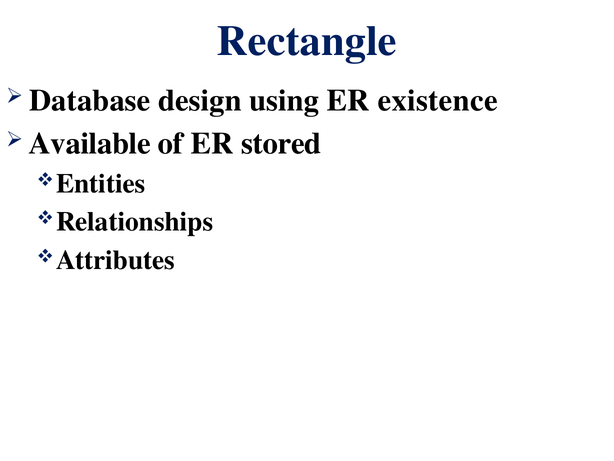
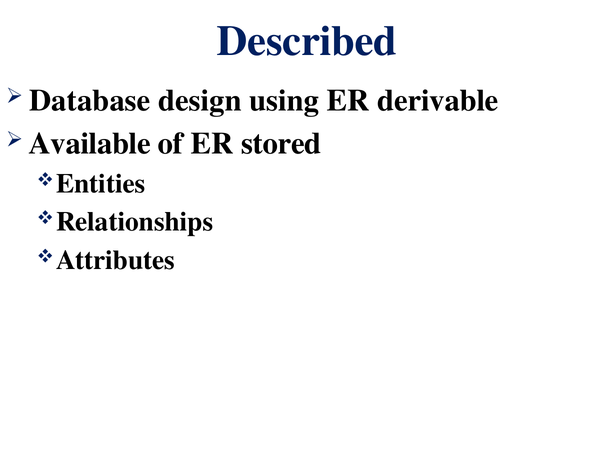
Rectangle: Rectangle -> Described
existence: existence -> derivable
